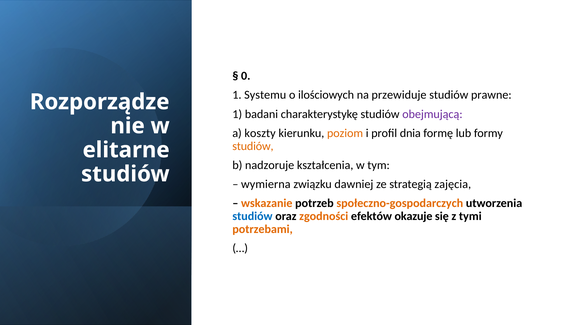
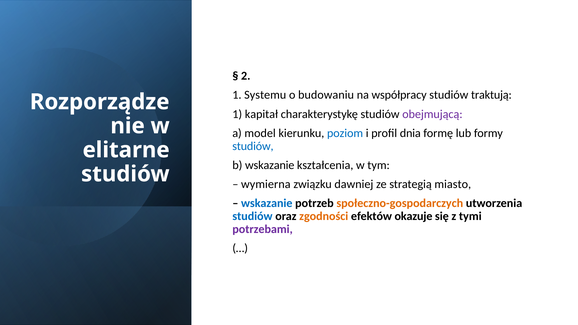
0: 0 -> 2
ilościowych: ilościowych -> budowaniu
przewiduje: przewiduje -> współpracy
prawne: prawne -> traktują
badani: badani -> kapitał
koszty: koszty -> model
poziom colour: orange -> blue
studiów at (253, 146) colour: orange -> blue
b nadzoruje: nadzoruje -> wskazanie
zajęcia: zajęcia -> miasto
wskazanie at (267, 203) colour: orange -> blue
potrzebami colour: orange -> purple
